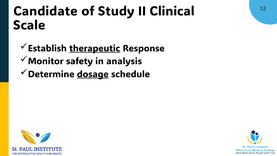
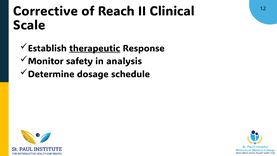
Candidate: Candidate -> Corrective
Study: Study -> Reach
dosage underline: present -> none
